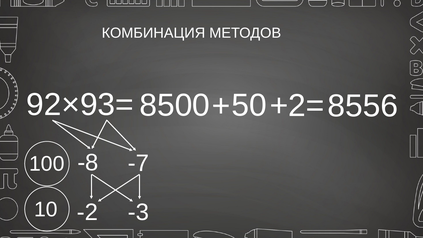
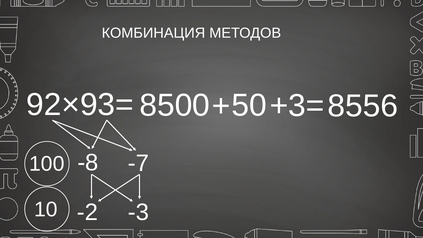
+2=: +2= -> +3=
